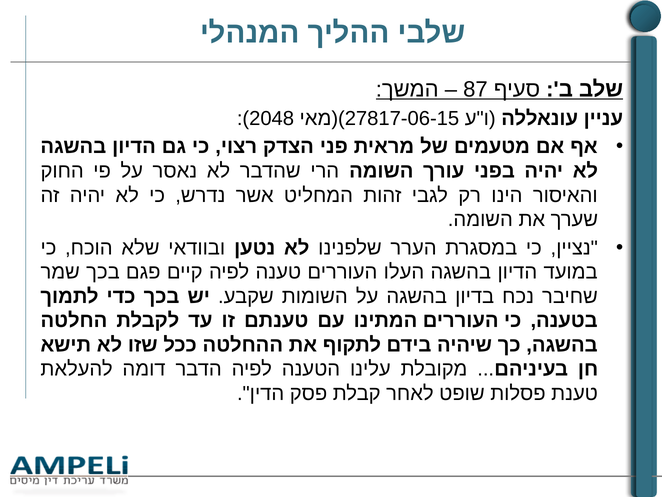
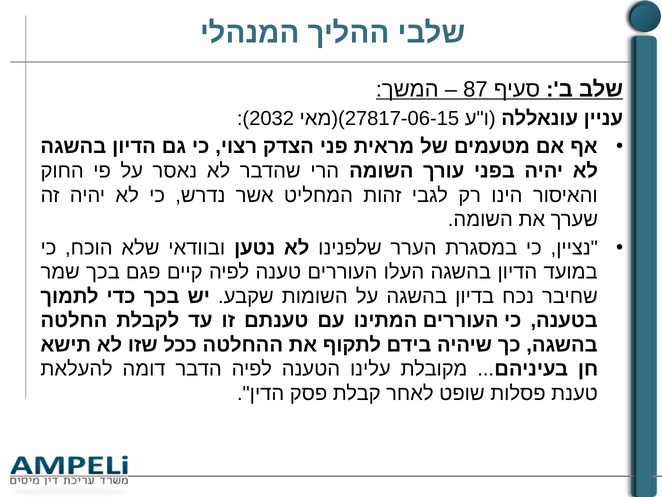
2048: 2048 -> 2032
